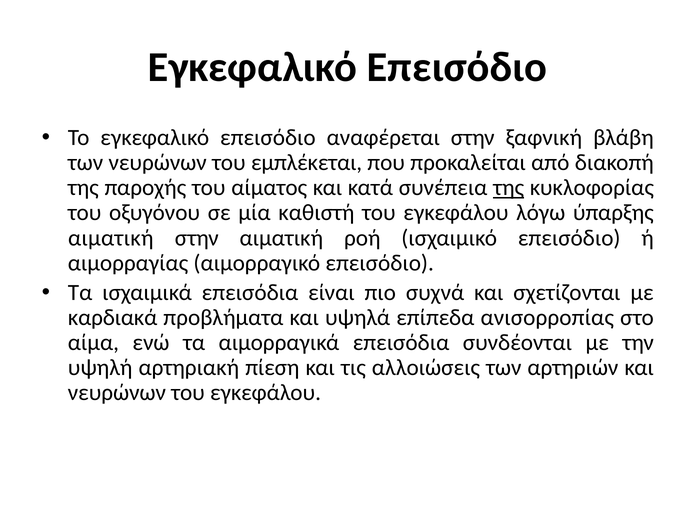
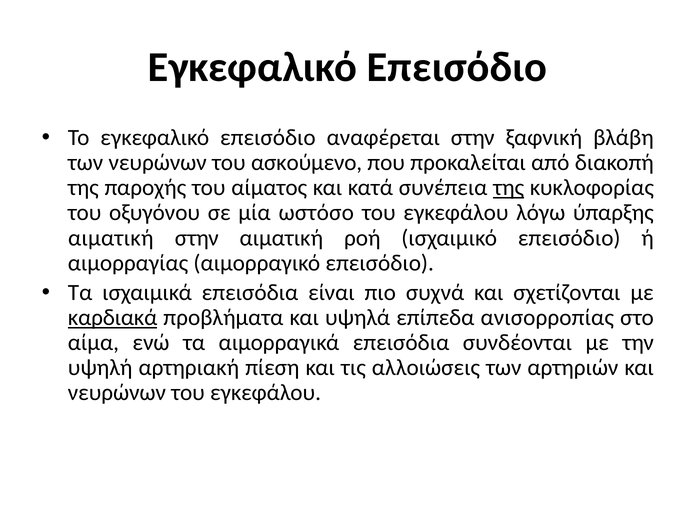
εμπλέκεται: εμπλέκεται -> ασκούμενο
καθιστή: καθιστή -> ωστόσο
καρδιακά underline: none -> present
